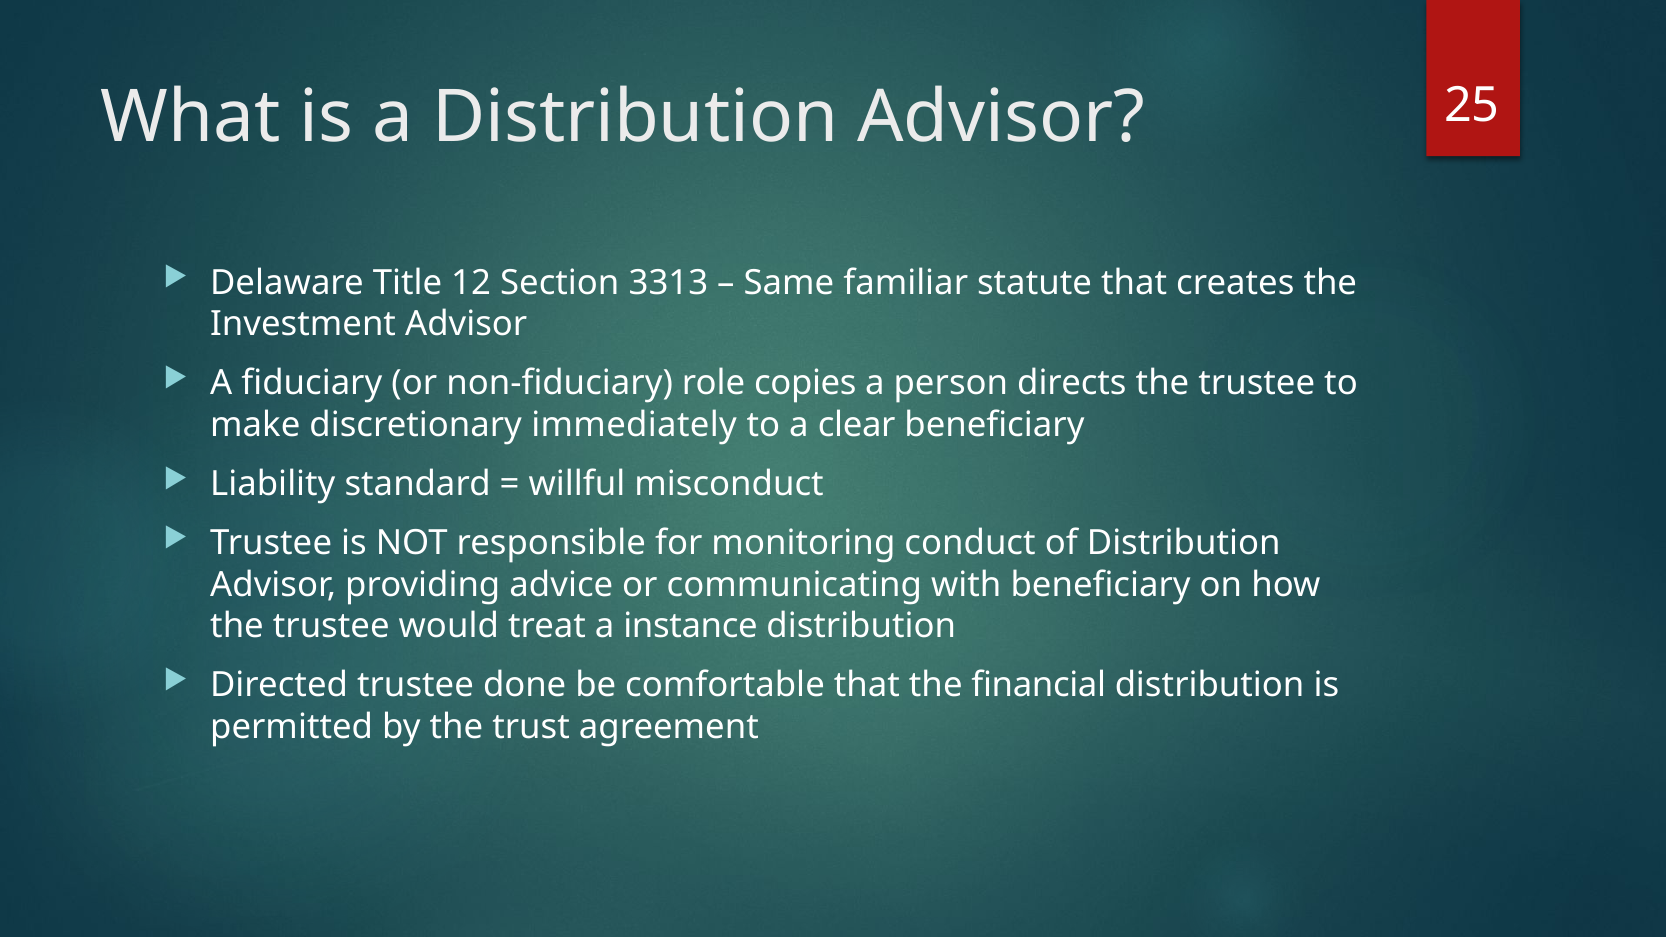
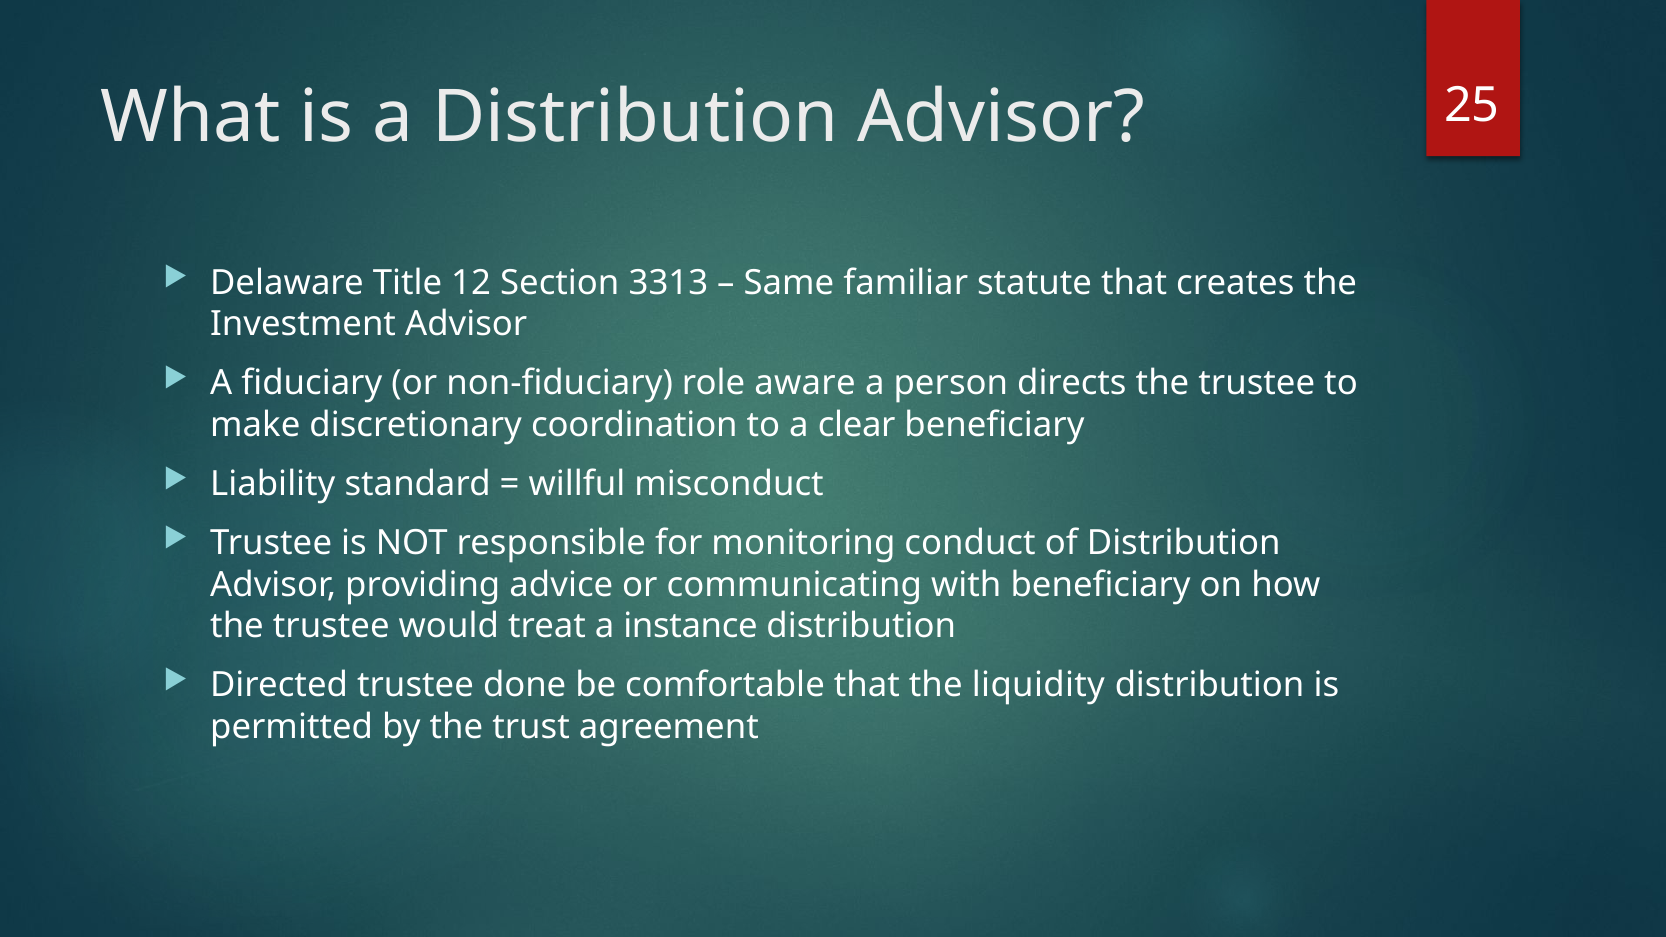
copies: copies -> aware
immediately: immediately -> coordination
financial: financial -> liquidity
